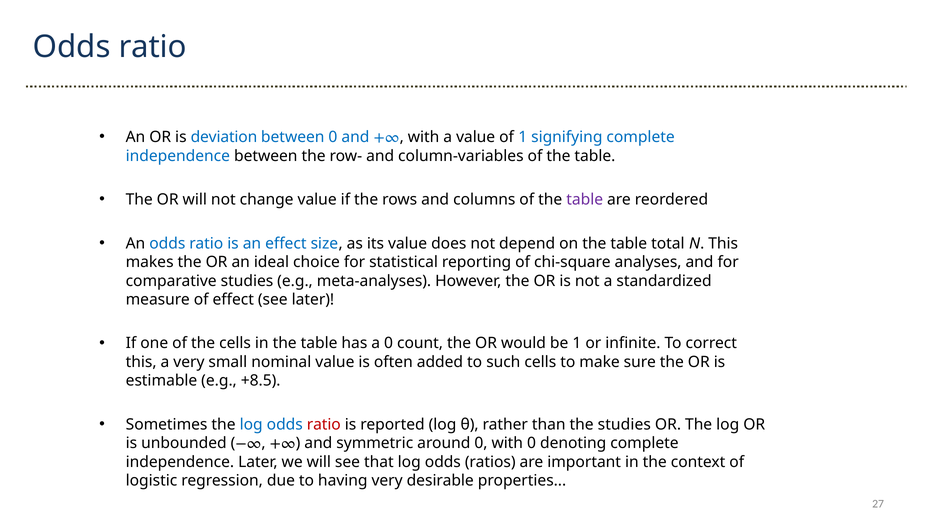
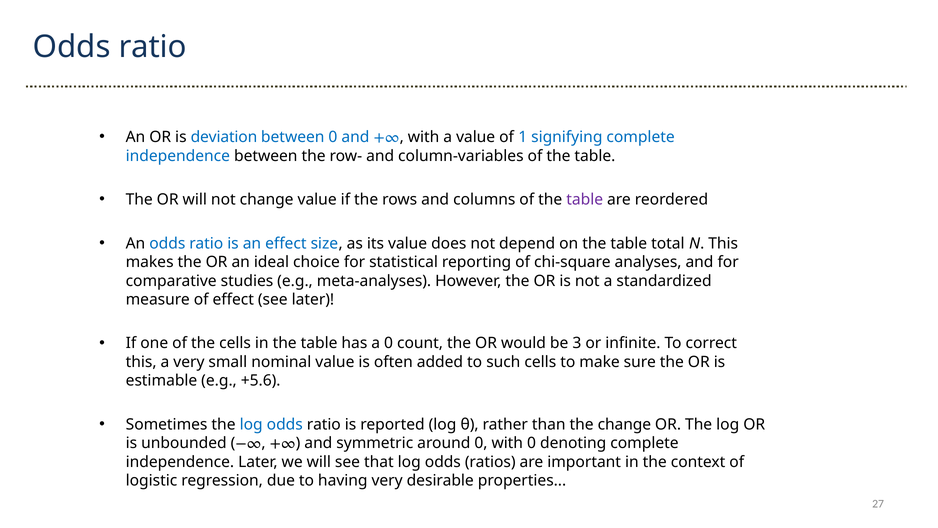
be 1: 1 -> 3
+8.5: +8.5 -> +5.6
ratio at (324, 424) colour: red -> black
the studies: studies -> change
